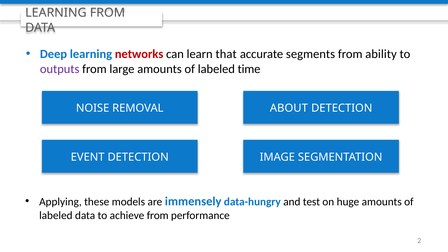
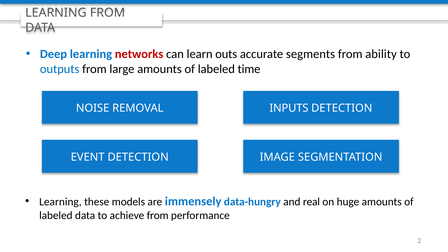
that: that -> outs
outputs colour: purple -> blue
ABOUT: ABOUT -> INPUTS
Applying at (60, 202): Applying -> Learning
test: test -> real
